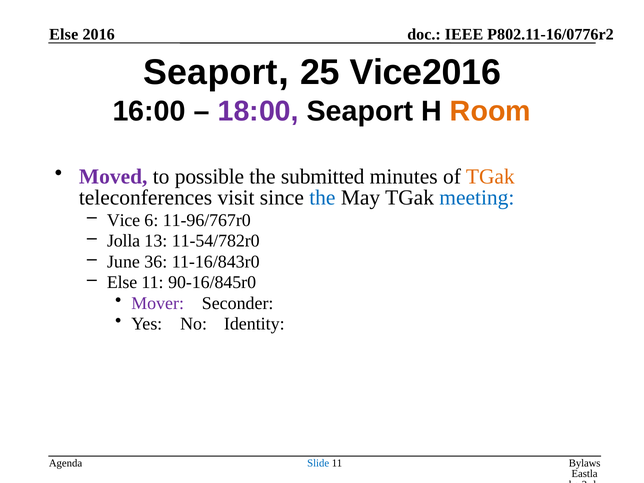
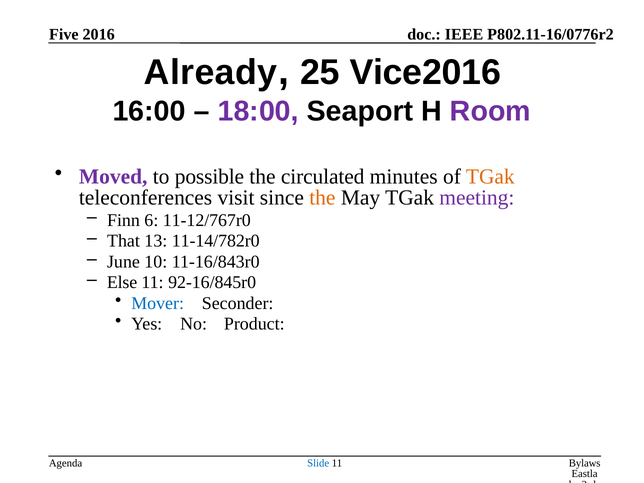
Else at (64, 34): Else -> Five
Seaport at (211, 73): Seaport -> Already
Room colour: orange -> purple
submitted: submitted -> circulated
the at (322, 197) colour: blue -> orange
meeting colour: blue -> purple
Vice: Vice -> Finn
11-96/767r0: 11-96/767r0 -> 11-12/767r0
Jolla: Jolla -> That
11-54/782r0: 11-54/782r0 -> 11-14/782r0
36: 36 -> 10
90-16/845r0: 90-16/845r0 -> 92-16/845r0
Mover colour: purple -> blue
Identity: Identity -> Product
